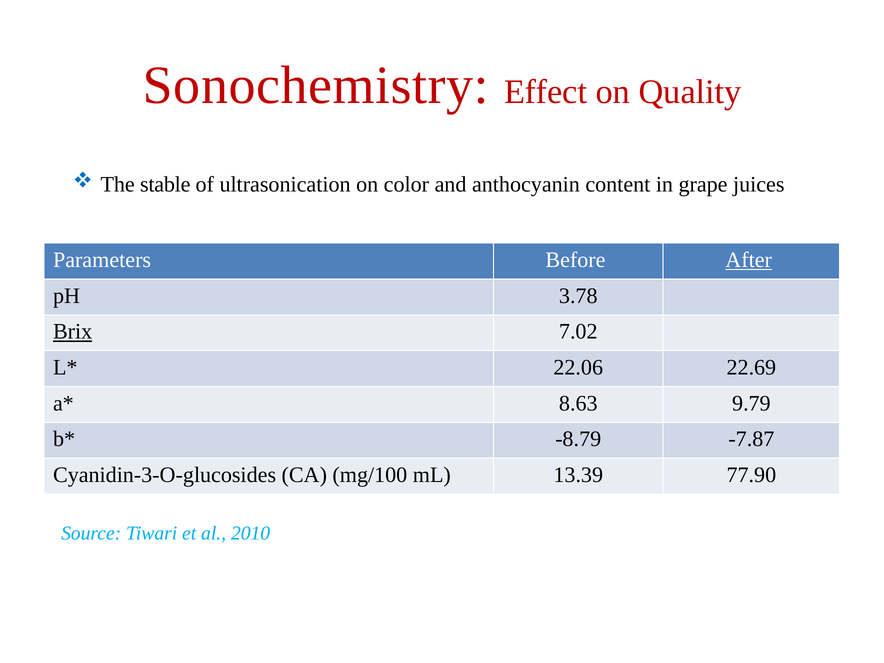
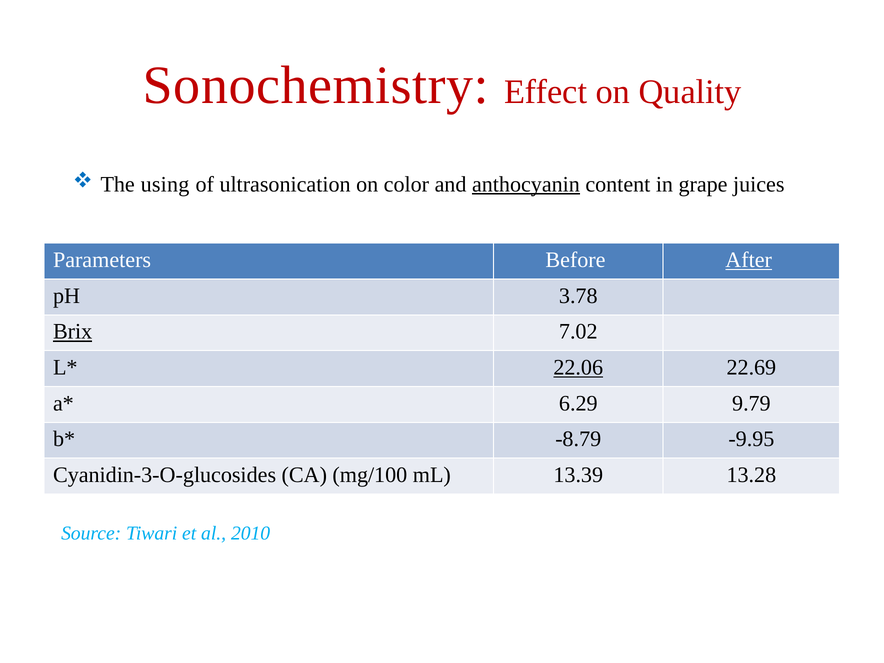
stable: stable -> using
anthocyanin underline: none -> present
22.06 underline: none -> present
8.63: 8.63 -> 6.29
-7.87: -7.87 -> -9.95
77.90: 77.90 -> 13.28
